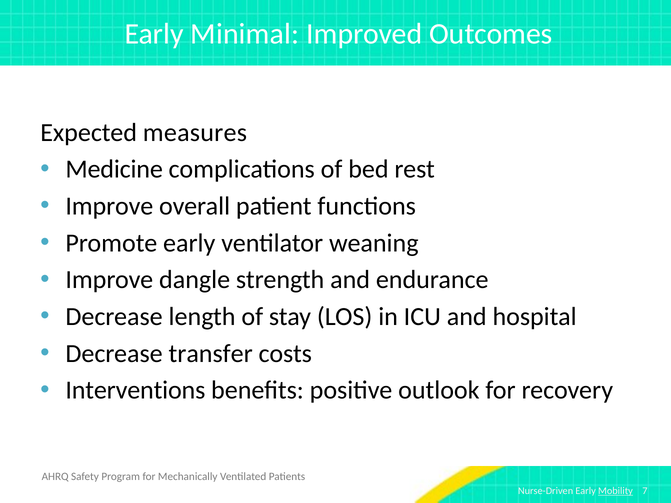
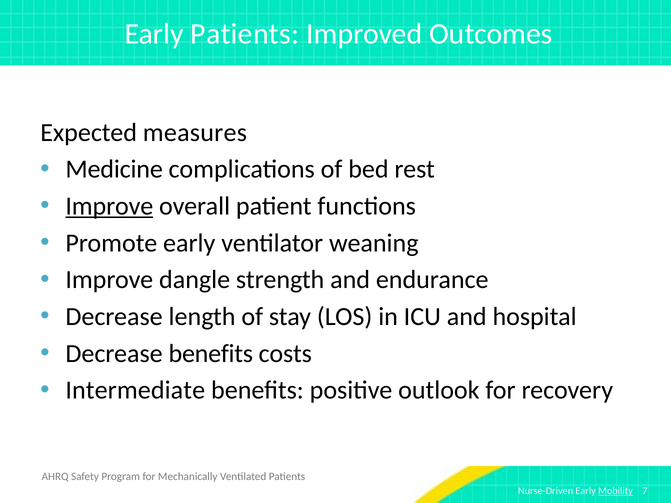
Early Minimal: Minimal -> Patients
Improve at (109, 206) underline: none -> present
Decrease transfer: transfer -> benefits
Interventions: Interventions -> Intermediate
